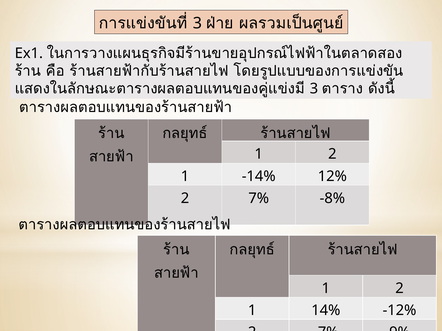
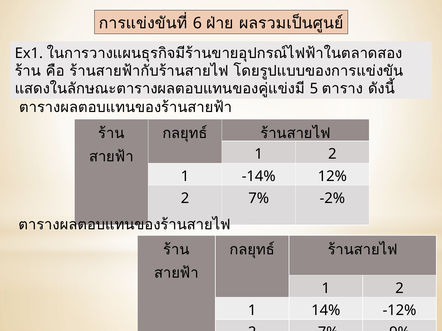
3 at (197, 23): 3 -> 6
3 at (314, 89): 3 -> 5
-8%: -8% -> -2%
